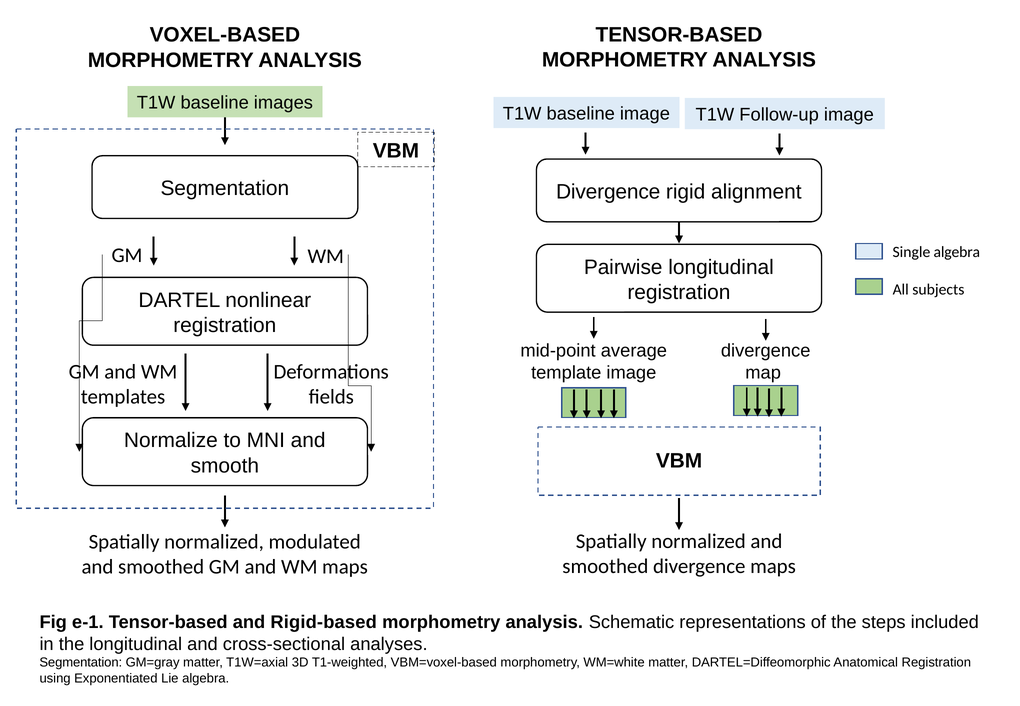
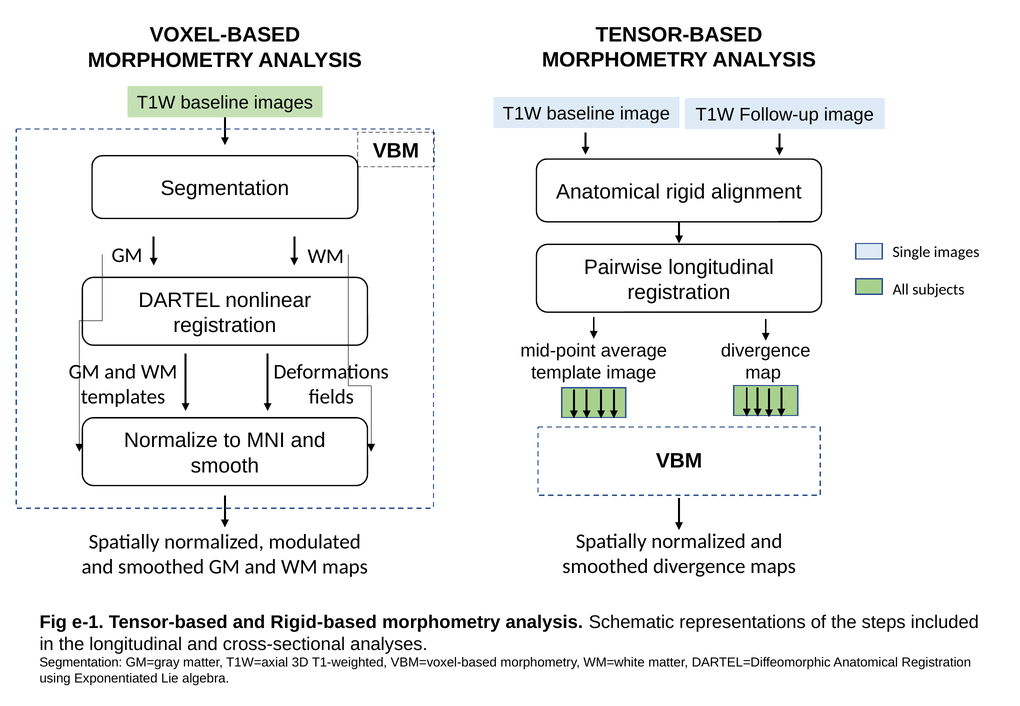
Divergence at (608, 192): Divergence -> Anatomical
Single algebra: algebra -> images
